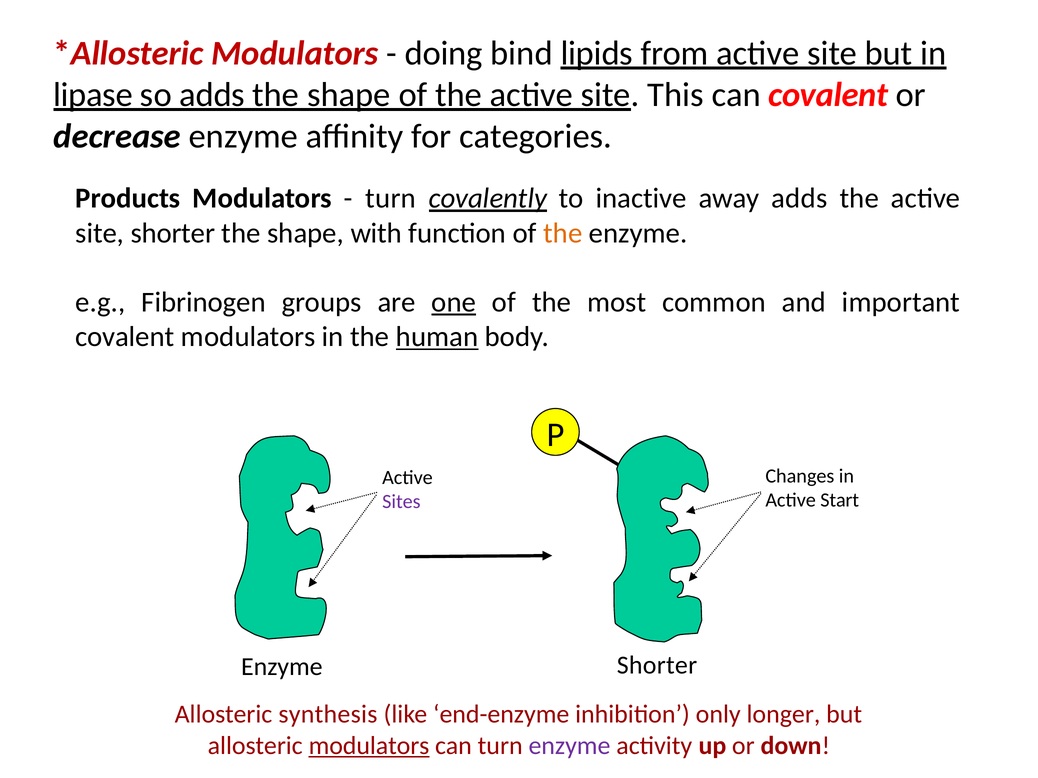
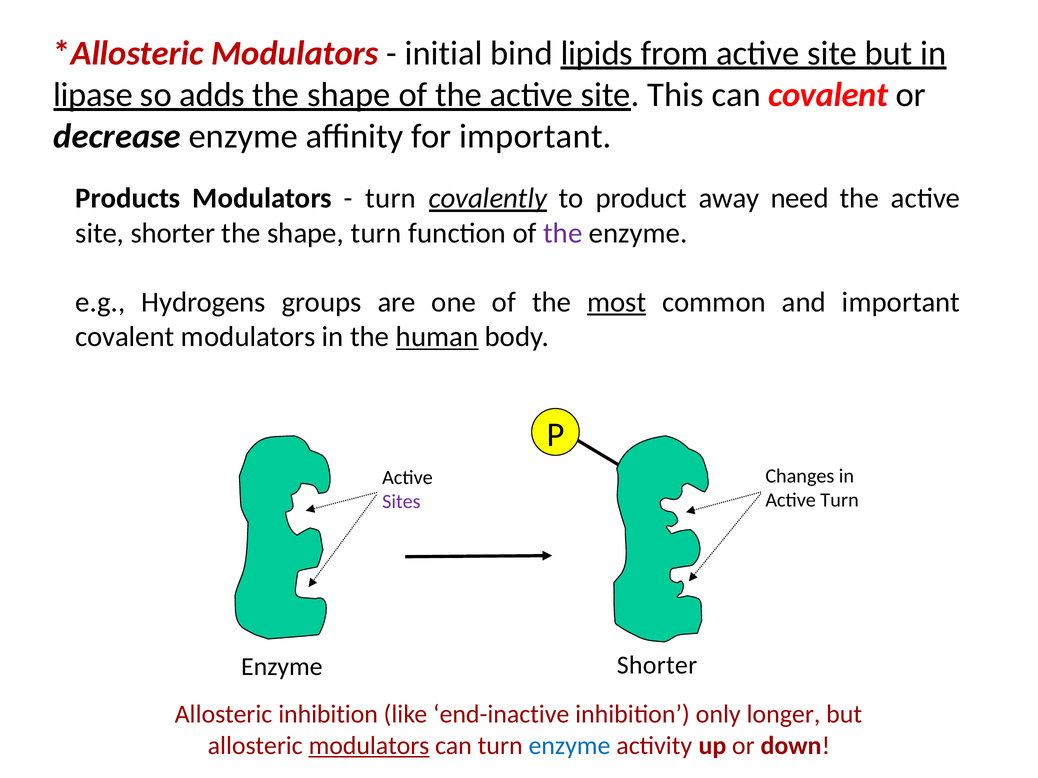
doing: doing -> initial
for categories: categories -> important
inactive: inactive -> product
away adds: adds -> need
shape with: with -> turn
the at (563, 233) colour: orange -> purple
Fibrinogen: Fibrinogen -> Hydrogens
one underline: present -> none
most underline: none -> present
Active Start: Start -> Turn
Allosteric synthesis: synthesis -> inhibition
end-enzyme: end-enzyme -> end-inactive
enzyme at (569, 746) colour: purple -> blue
